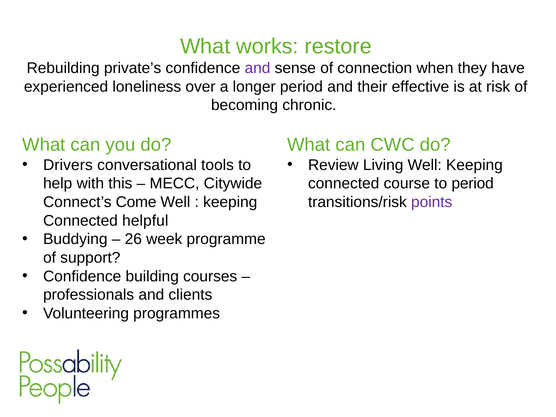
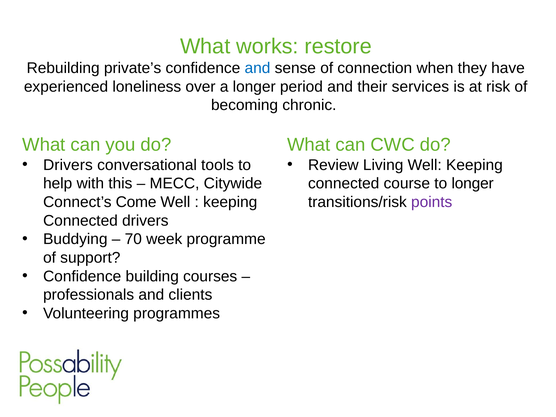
and at (258, 68) colour: purple -> blue
effective: effective -> services
to period: period -> longer
Connected helpful: helpful -> drivers
26: 26 -> 70
